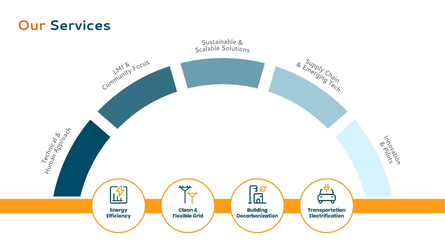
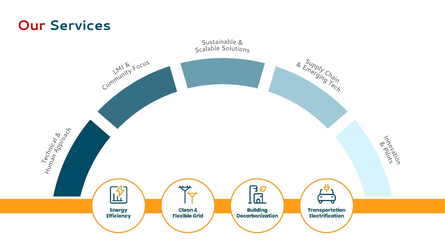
Our colour: orange -> red
